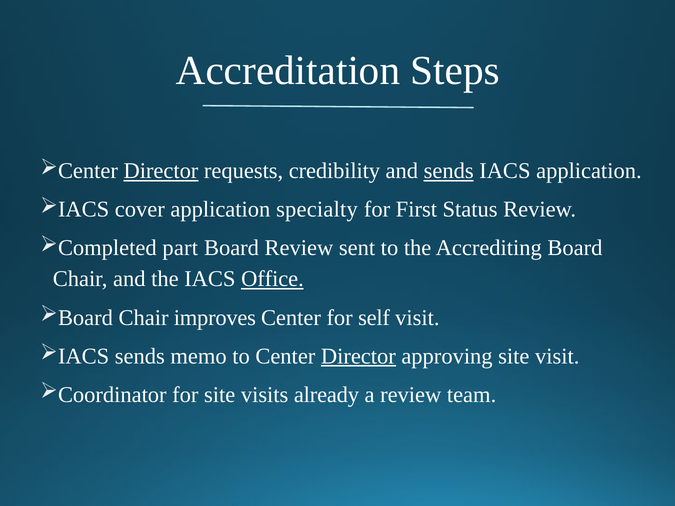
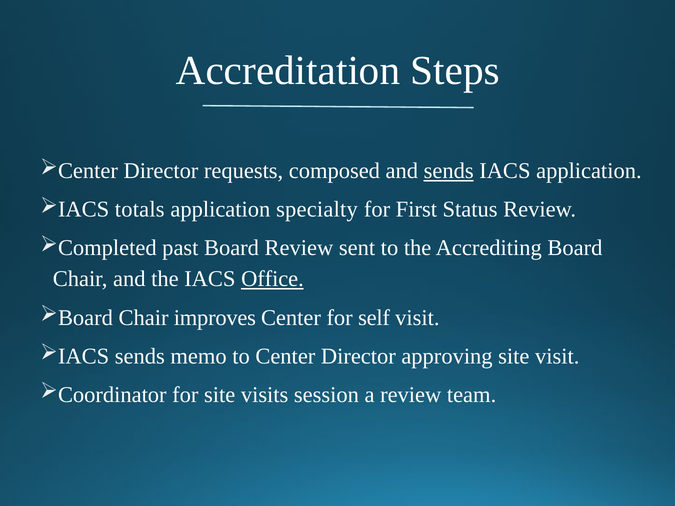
Director at (161, 171) underline: present -> none
credibility: credibility -> composed
cover: cover -> totals
part: part -> past
Director at (358, 356) underline: present -> none
already: already -> session
